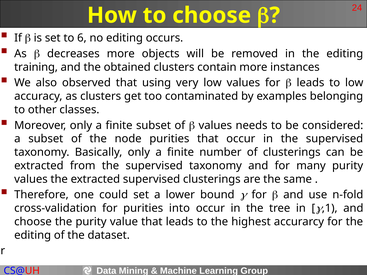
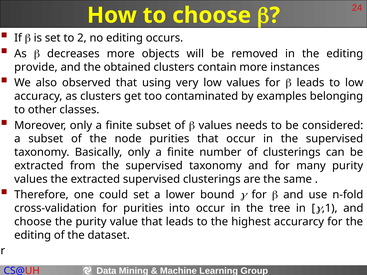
6: 6 -> 2
training: training -> provide
